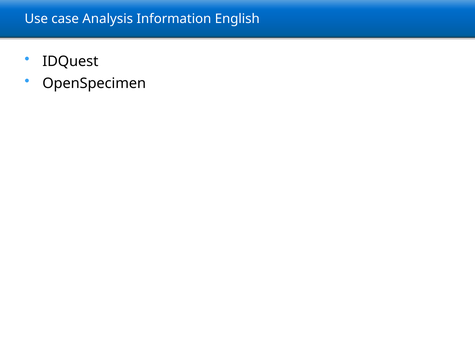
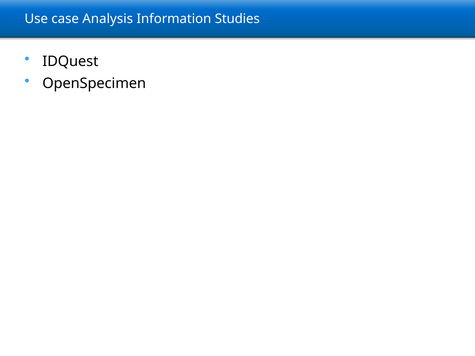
English: English -> Studies
